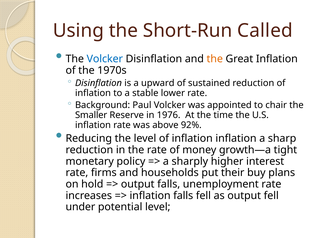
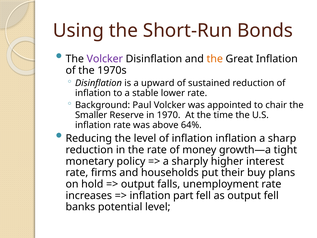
Called: Called -> Bonds
Volcker at (105, 59) colour: blue -> purple
1976: 1976 -> 1970
92%: 92% -> 64%
inflation falls: falls -> part
under: under -> banks
